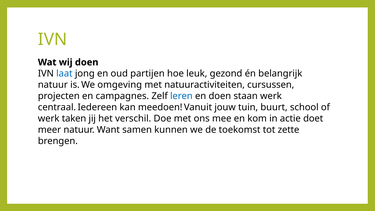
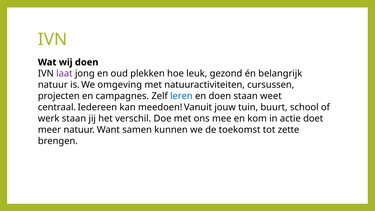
laat colour: blue -> purple
partijen: partijen -> plekken
staan werk: werk -> weet
werk taken: taken -> staan
